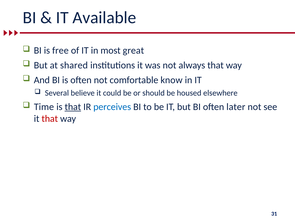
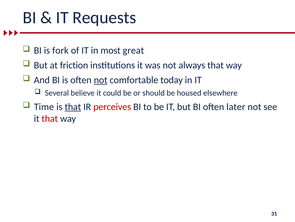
Available: Available -> Requests
free: free -> fork
shared: shared -> friction
not at (101, 80) underline: none -> present
know: know -> today
perceives colour: blue -> red
